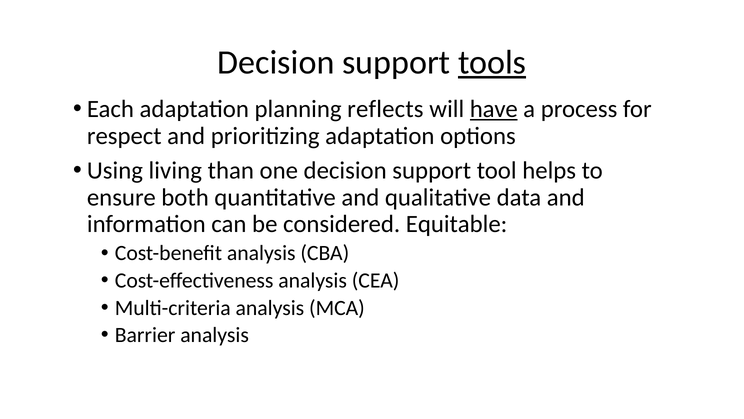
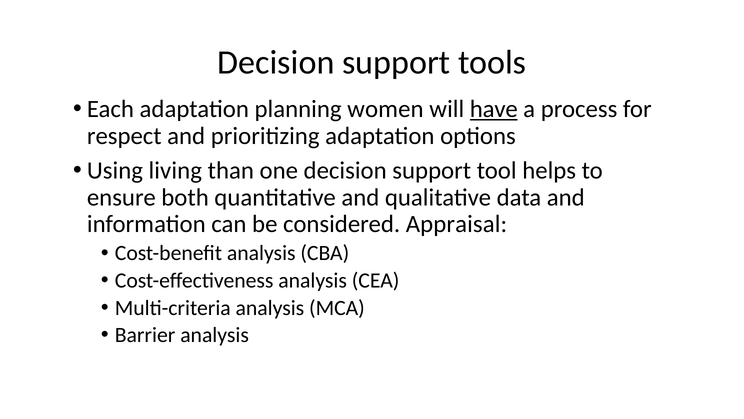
tools underline: present -> none
reflects: reflects -> women
Equitable: Equitable -> Appraisal
